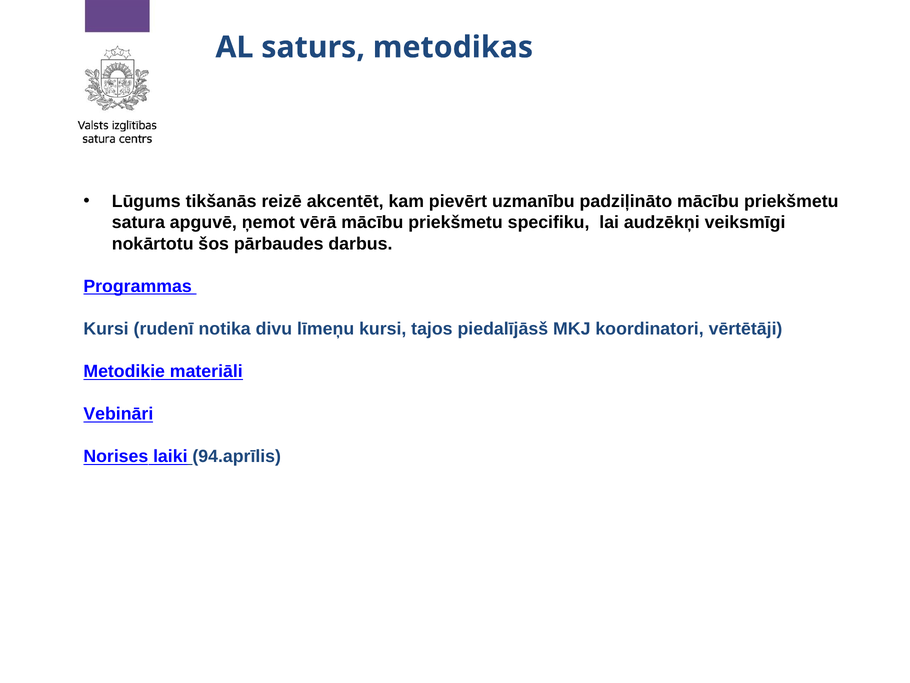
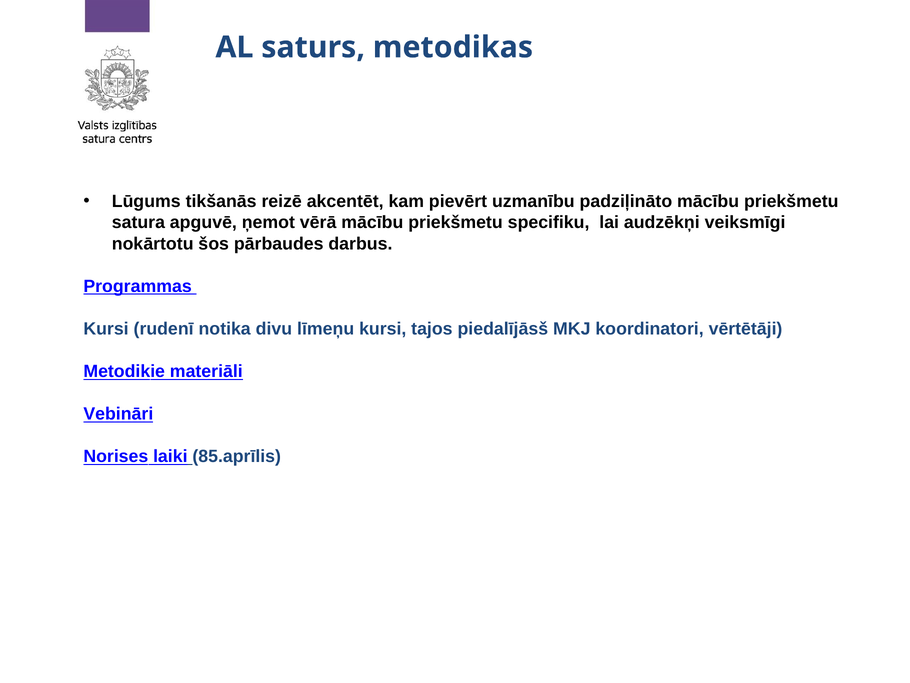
94.aprīlis: 94.aprīlis -> 85.aprīlis
